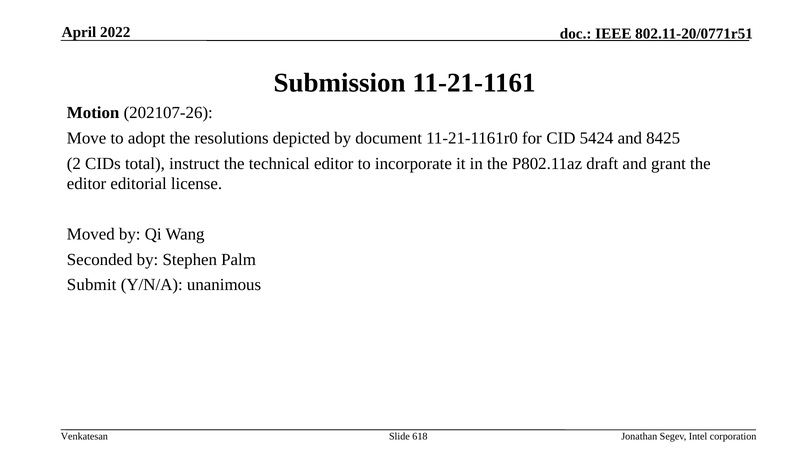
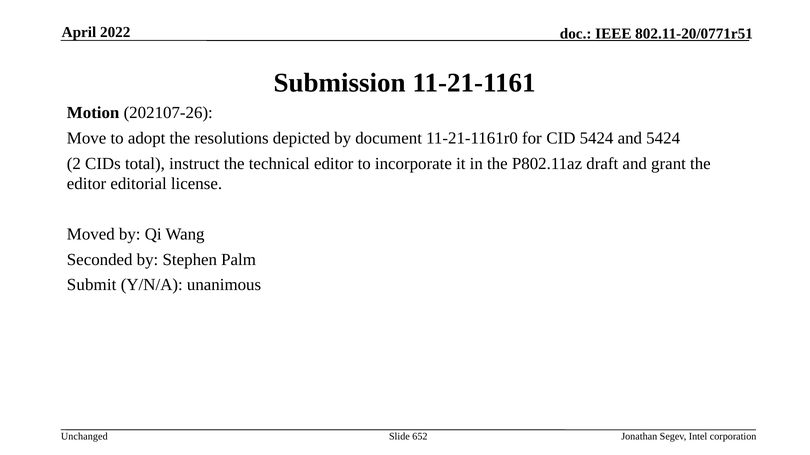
and 8425: 8425 -> 5424
Venkatesan: Venkatesan -> Unchanged
618: 618 -> 652
